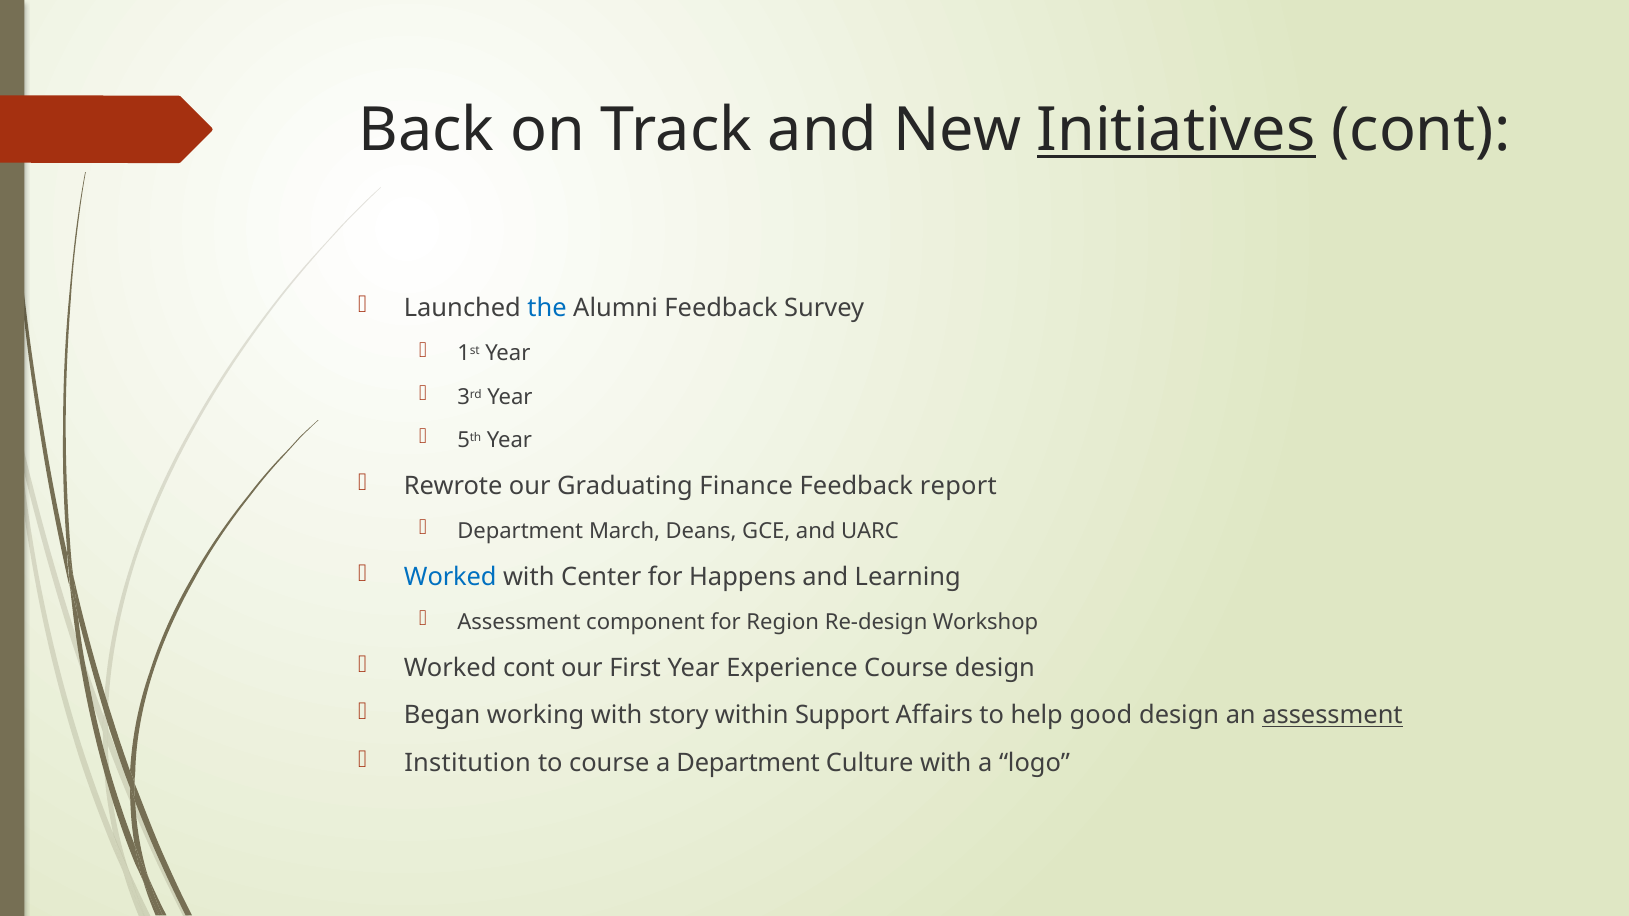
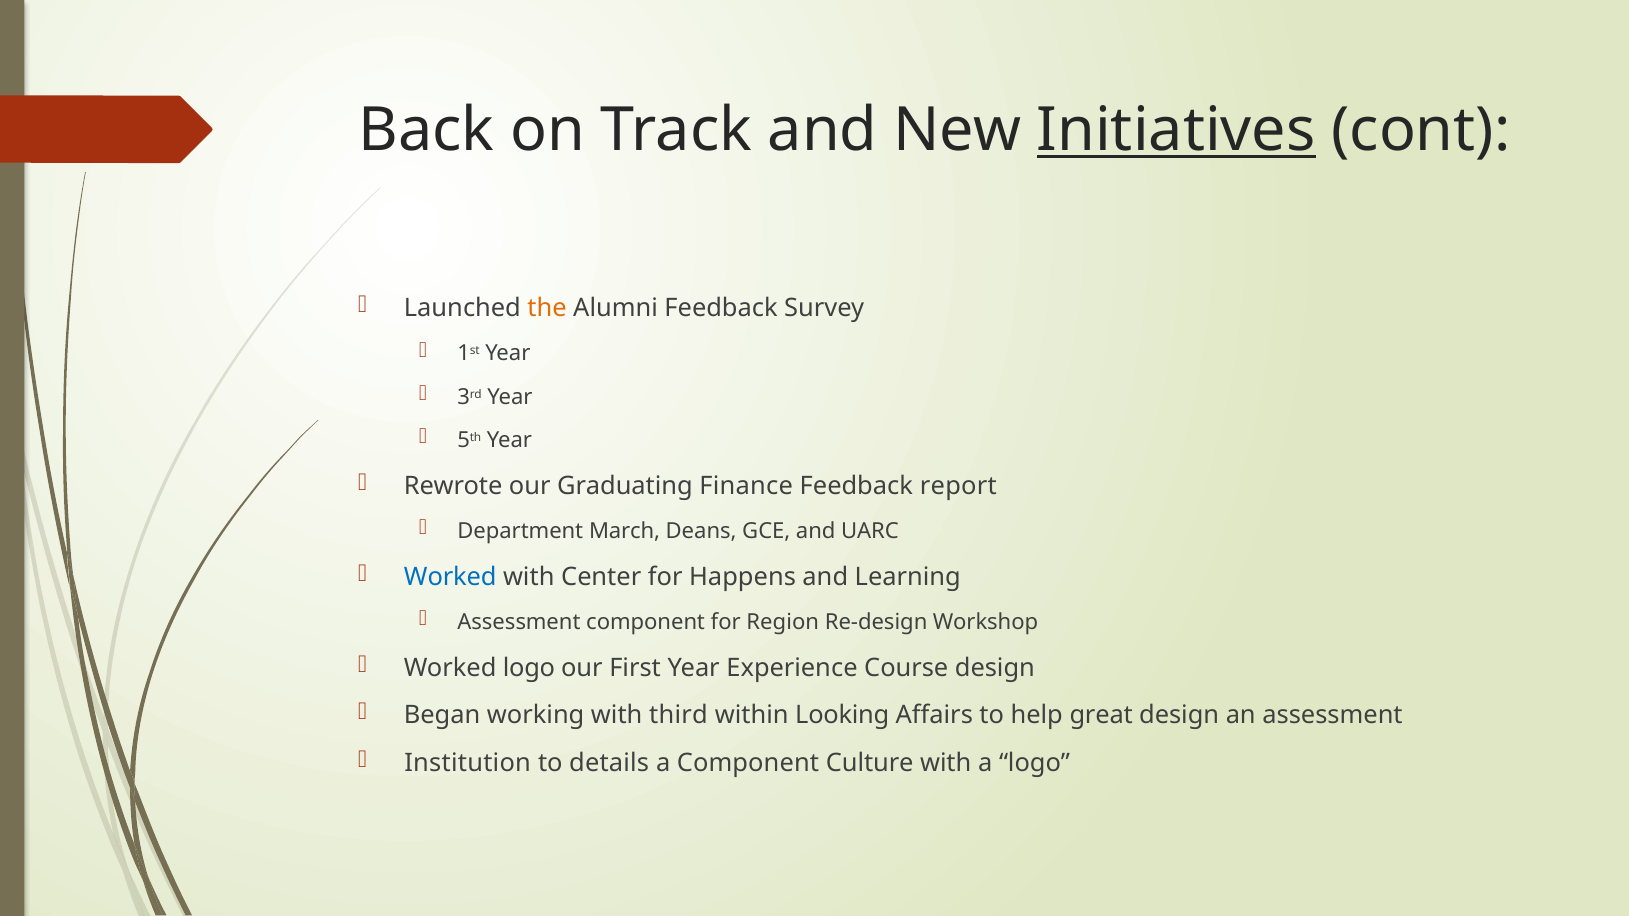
the colour: blue -> orange
Worked cont: cont -> logo
story: story -> third
Support: Support -> Looking
good: good -> great
assessment at (1333, 716) underline: present -> none
to course: course -> details
a Department: Department -> Component
